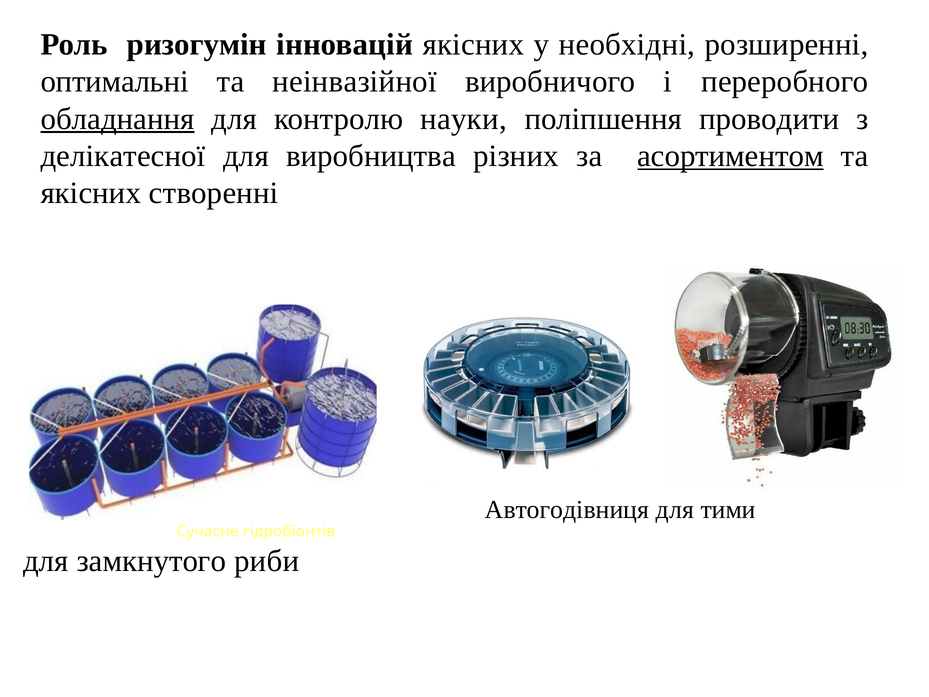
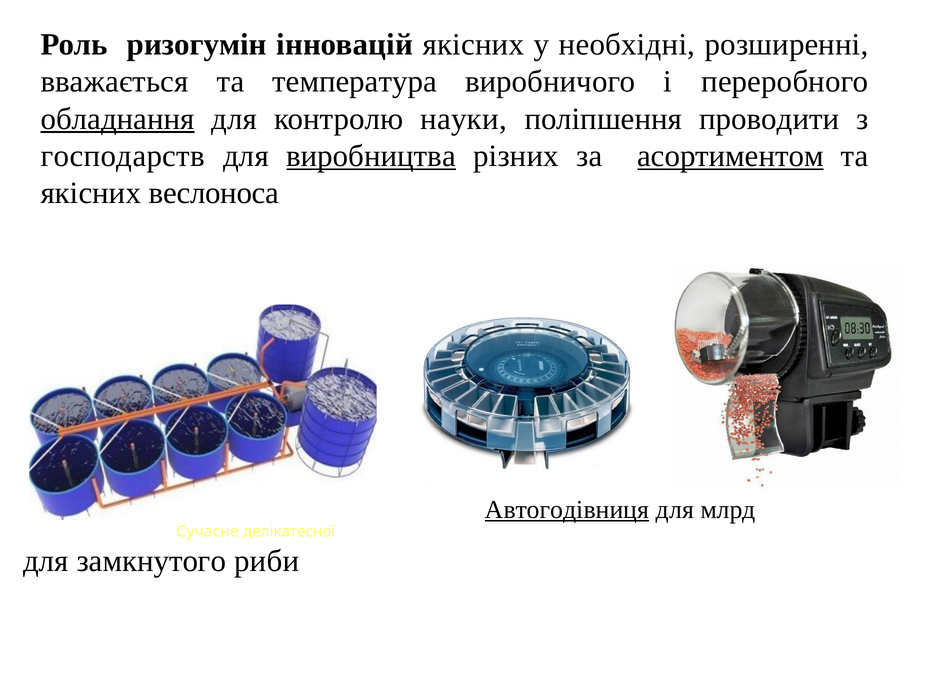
оптимальні: оптимальні -> вважається
неінвазійної: неінвазійної -> температура
делікатесної: делікатесної -> господарств
виробництва underline: none -> present
створенні: створенні -> веслоноса
Автогодівниця underline: none -> present
тими: тими -> млрд
гідробіонтів: гідробіонтів -> делікатесної
